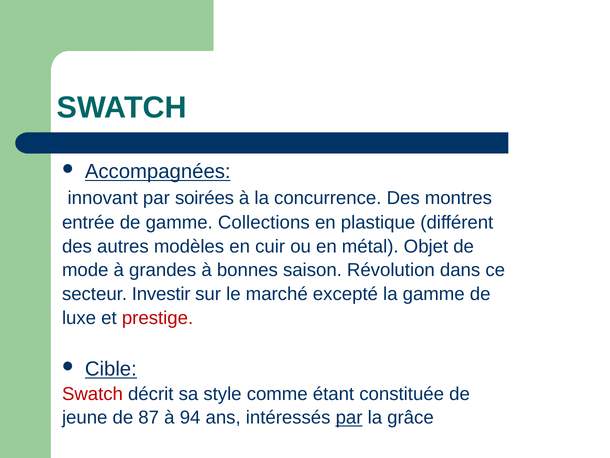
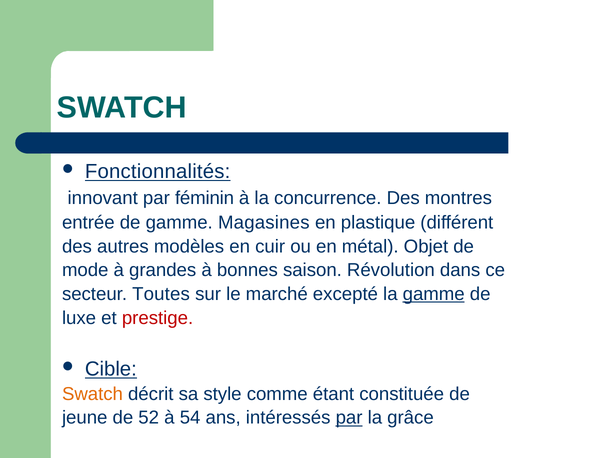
Accompagnées: Accompagnées -> Fonctionnalités
soirées: soirées -> féminin
Collections: Collections -> Magasines
Investir: Investir -> Toutes
gamme at (434, 294) underline: none -> present
Swatch at (92, 394) colour: red -> orange
87: 87 -> 52
94: 94 -> 54
